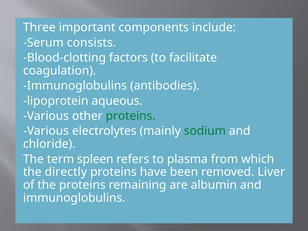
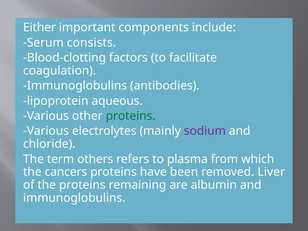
Three: Three -> Either
sodium colour: green -> purple
spleen: spleen -> others
directly: directly -> cancers
